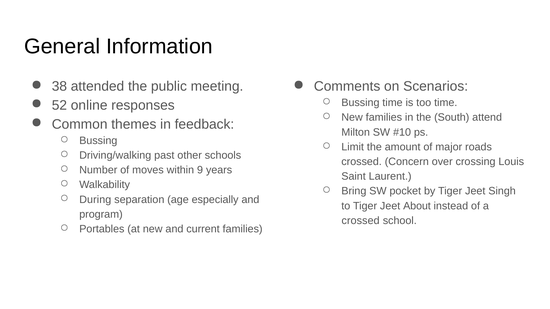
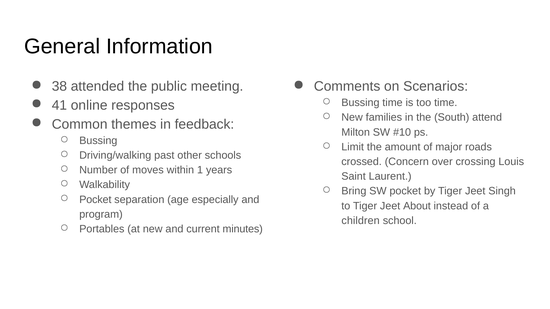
52: 52 -> 41
9: 9 -> 1
During at (95, 200): During -> Pocket
crossed at (361, 221): crossed -> children
current families: families -> minutes
